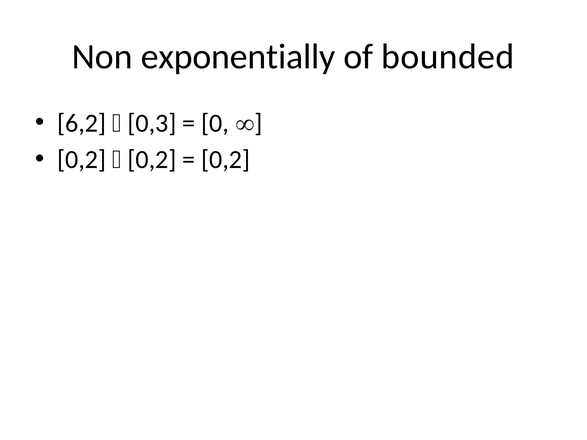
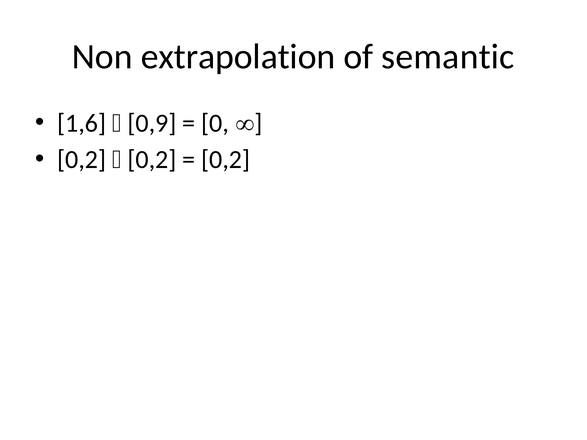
exponentially: exponentially -> extrapolation
bounded: bounded -> semantic
6,2: 6,2 -> 1,6
0,3: 0,3 -> 0,9
